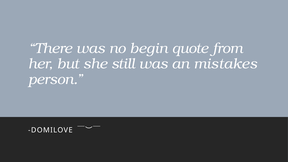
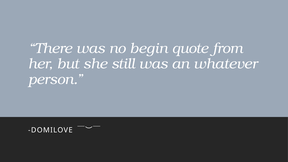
mistakes: mistakes -> whatever
